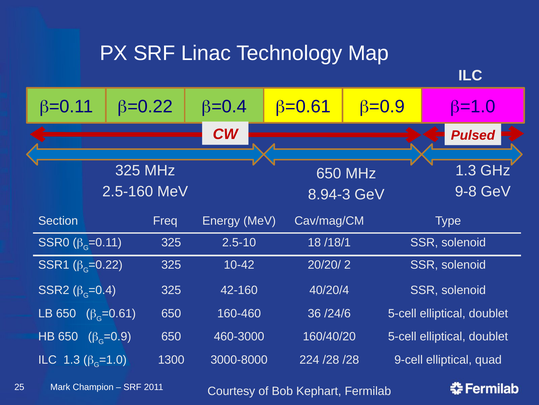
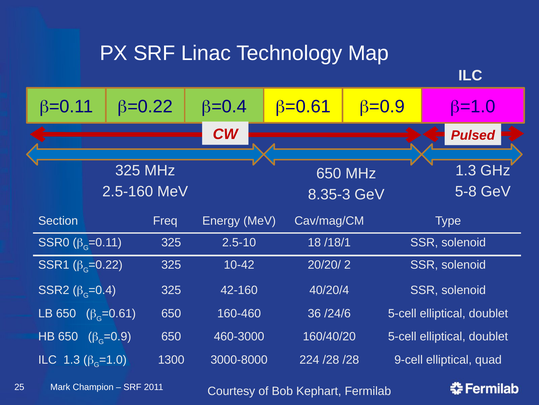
9-8: 9-8 -> 5-8
8.94-3: 8.94-3 -> 8.35-3
